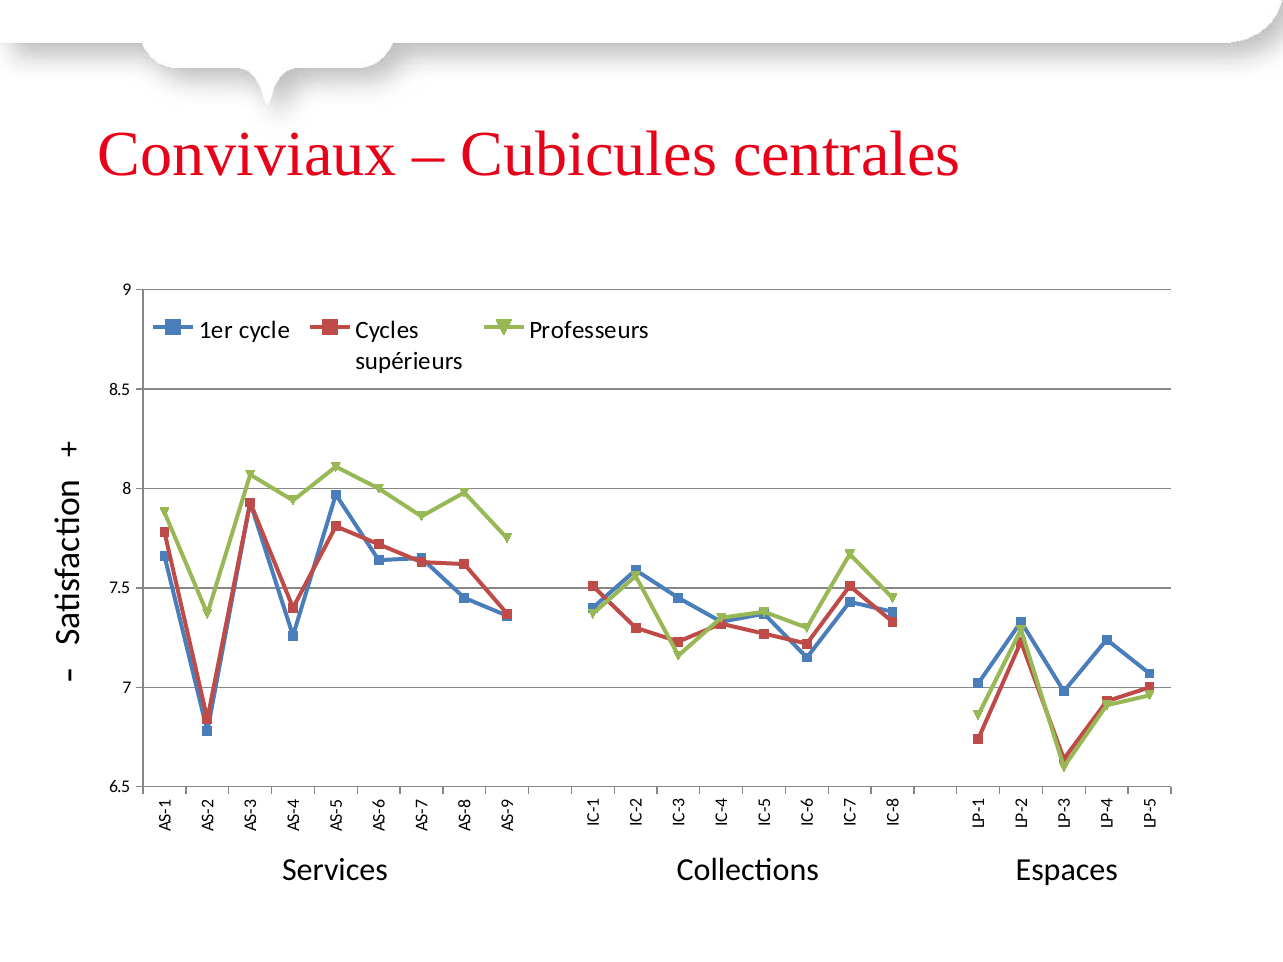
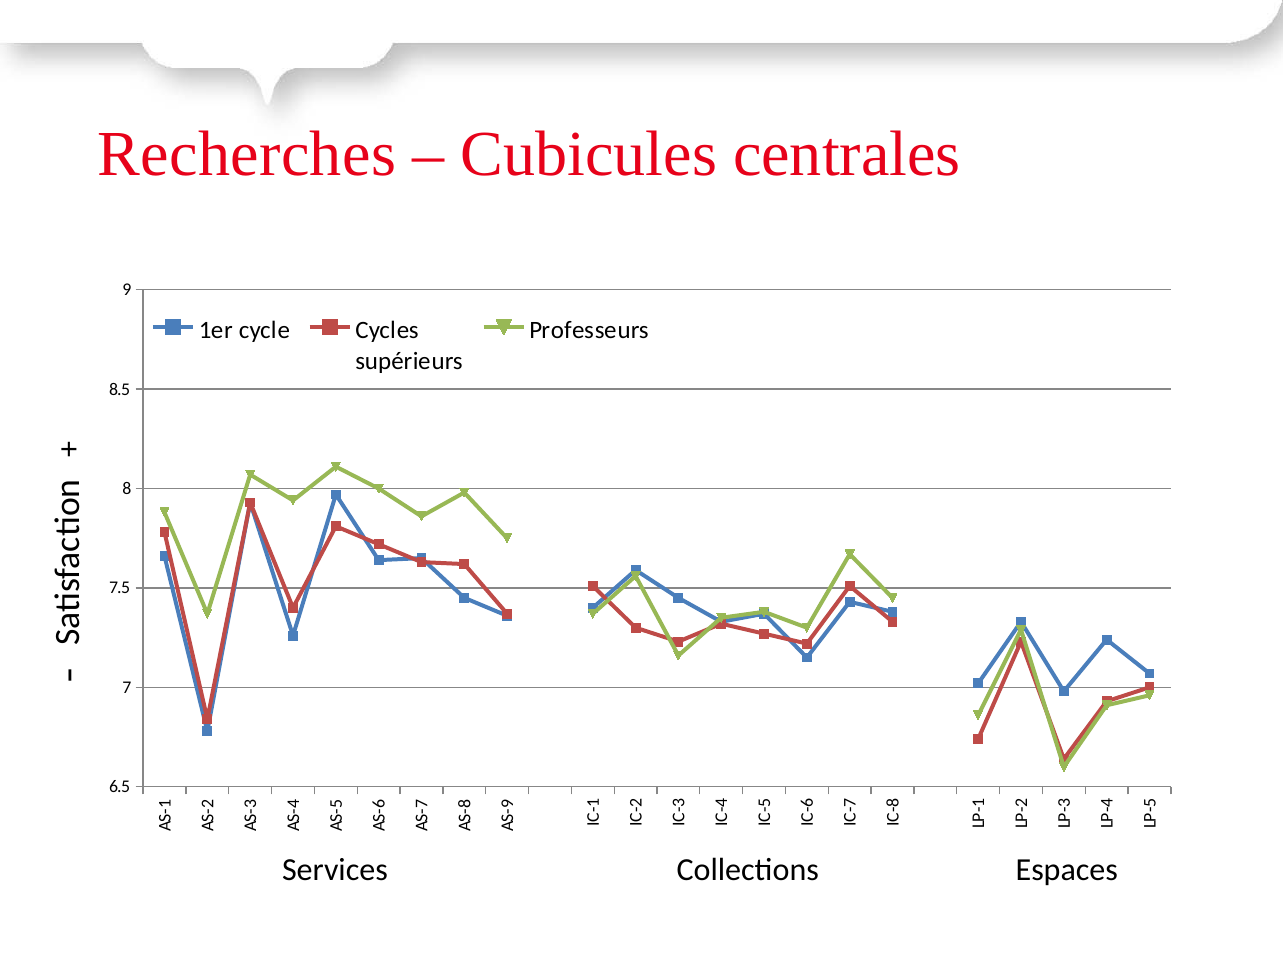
Conviviaux: Conviviaux -> Recherches
